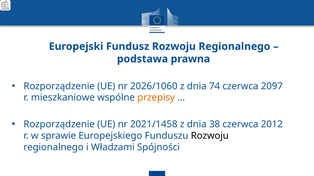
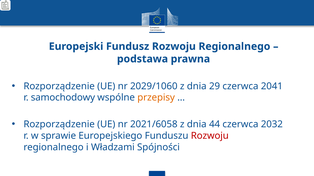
2026/1060: 2026/1060 -> 2029/1060
74: 74 -> 29
2097: 2097 -> 2041
mieszkaniowe: mieszkaniowe -> samochodowy
2021/1458: 2021/1458 -> 2021/6058
38: 38 -> 44
2012: 2012 -> 2032
Rozwoju at (210, 136) colour: black -> red
